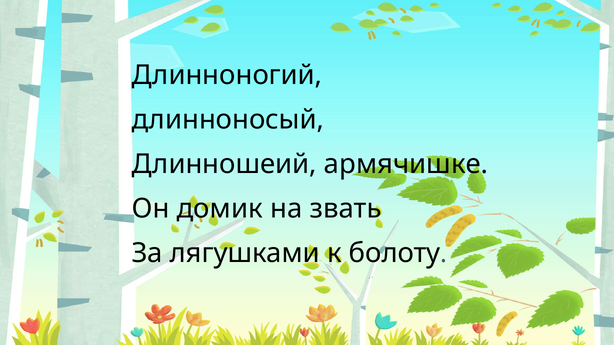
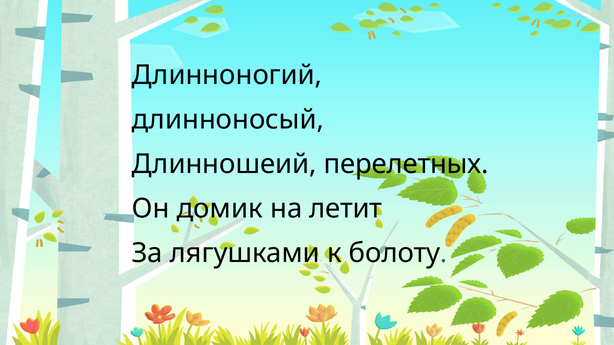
армячишке: армячишке -> перелетных
звать: звать -> летит
